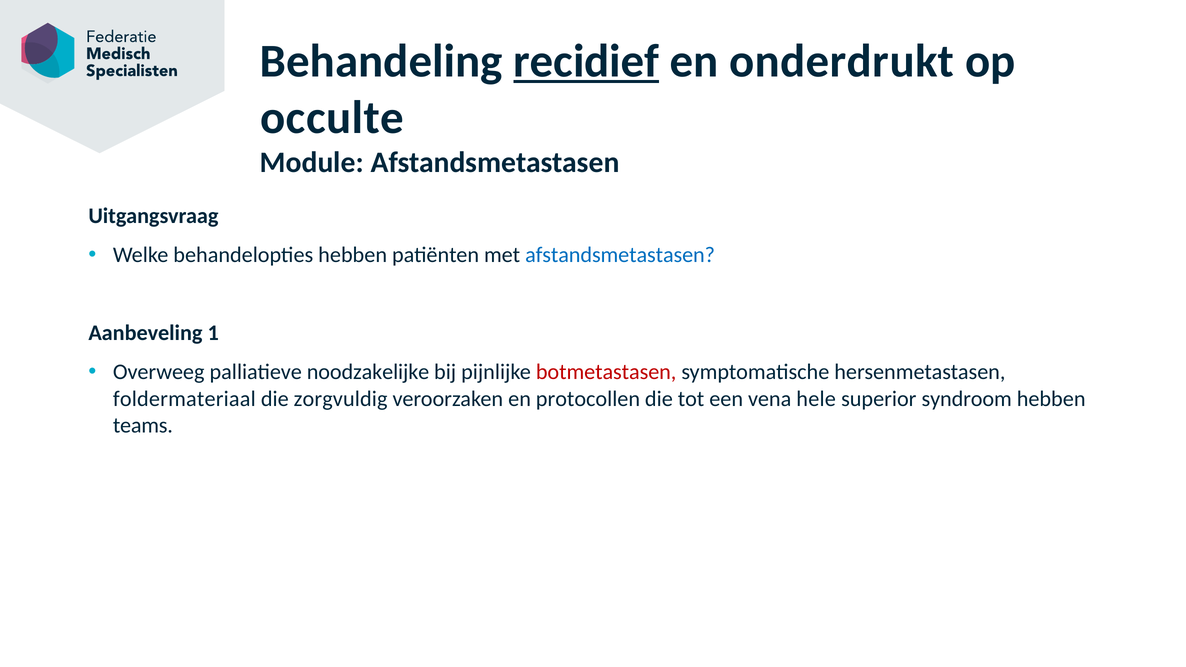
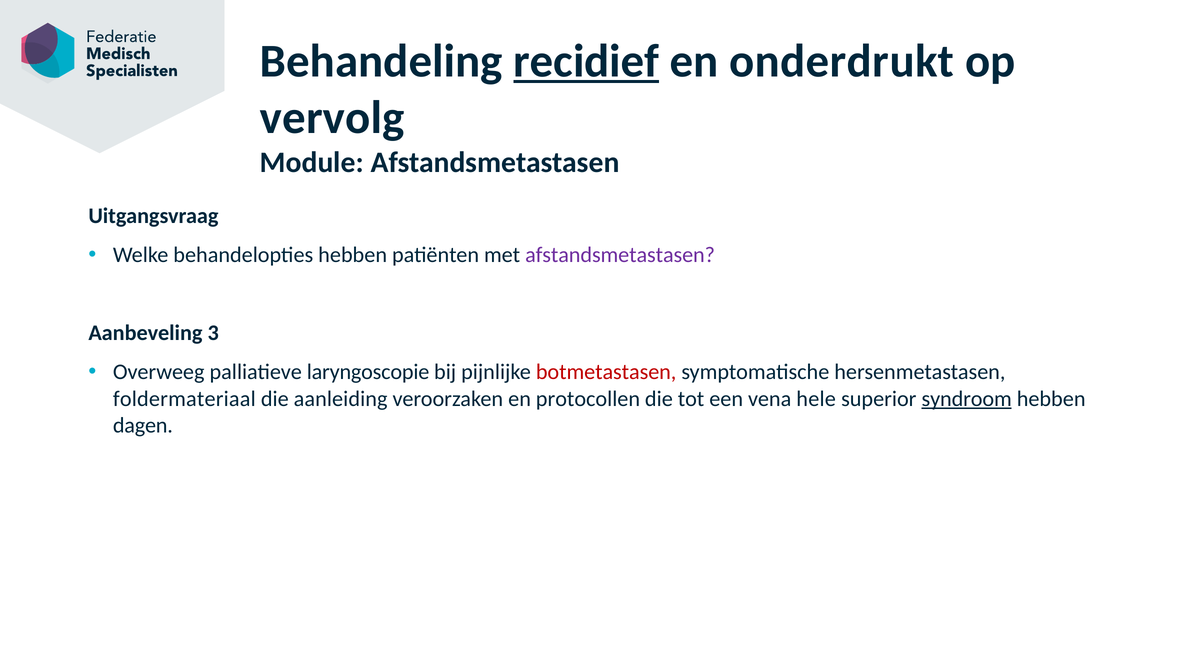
occulte: occulte -> vervolg
afstandsmetastasen at (620, 255) colour: blue -> purple
1: 1 -> 3
noodzakelijke: noodzakelijke -> laryngoscopie
zorgvuldig: zorgvuldig -> aanleiding
syndroom underline: none -> present
teams: teams -> dagen
